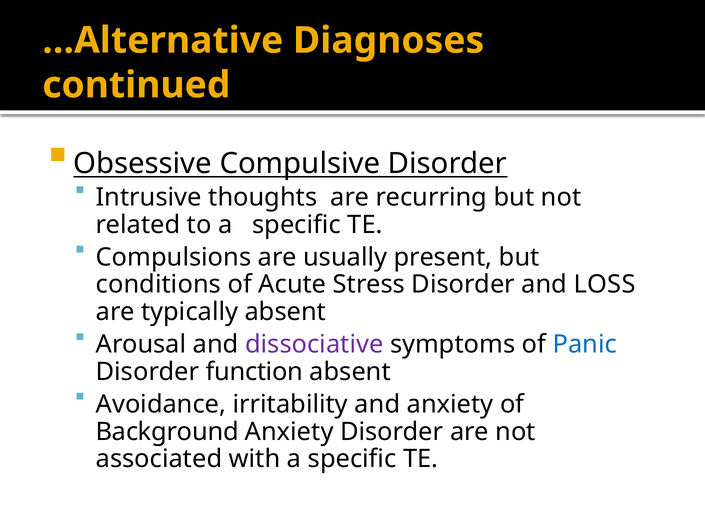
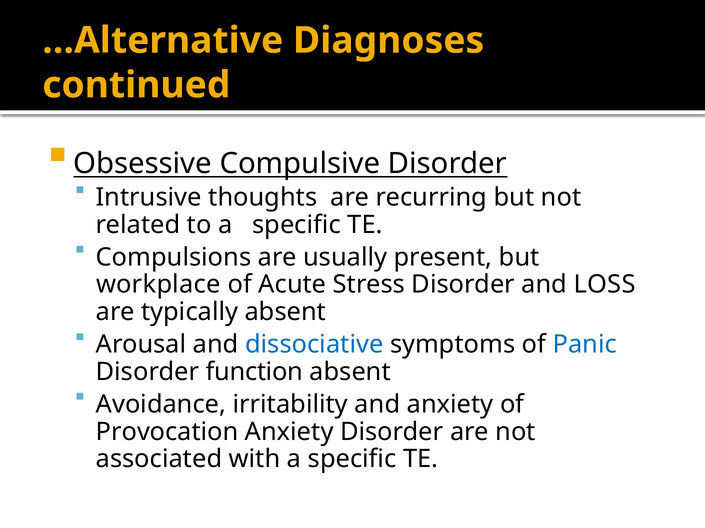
conditions: conditions -> workplace
dissociative colour: purple -> blue
Background: Background -> Provocation
